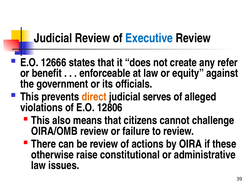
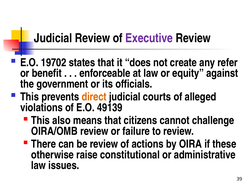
Executive colour: blue -> purple
12666: 12666 -> 19702
serves: serves -> courts
12806: 12806 -> 49139
